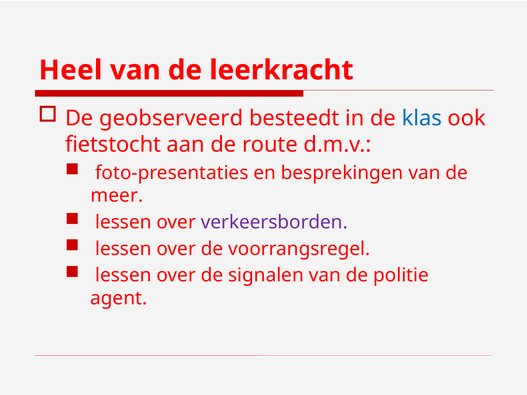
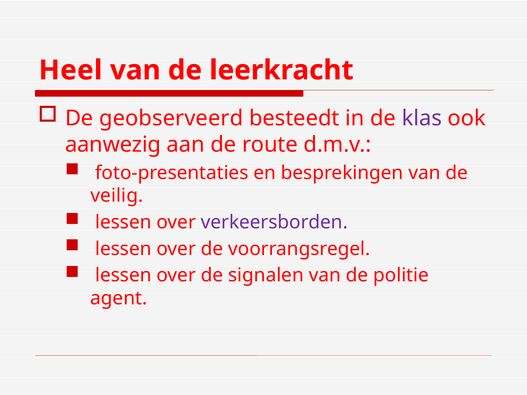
klas colour: blue -> purple
fietstocht: fietstocht -> aanwezig
meer: meer -> veilig
